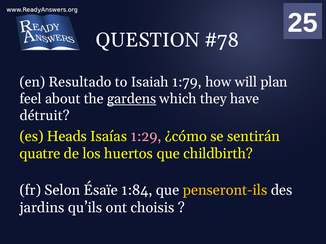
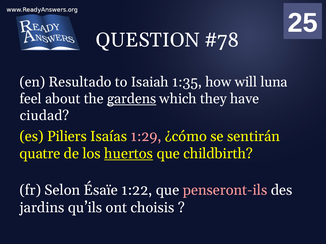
1:79: 1:79 -> 1:35
plan: plan -> luna
détruit: détruit -> ciudad
Heads: Heads -> Piliers
huertos underline: none -> present
1:84: 1:84 -> 1:22
penseront-ils colour: yellow -> pink
